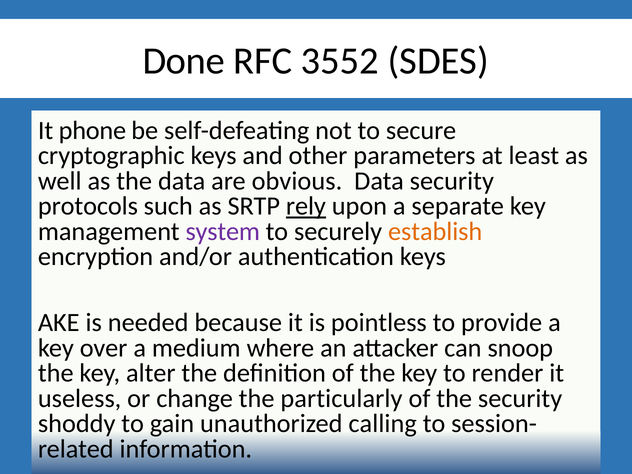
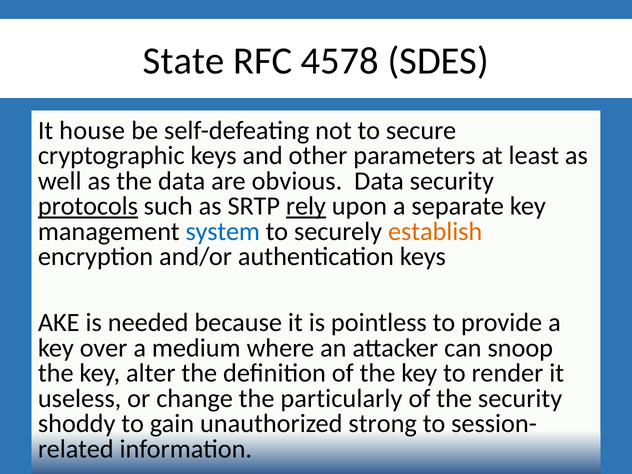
Done: Done -> State
3552: 3552 -> 4578
phone: phone -> house
protocols underline: none -> present
system colour: purple -> blue
calling: calling -> strong
